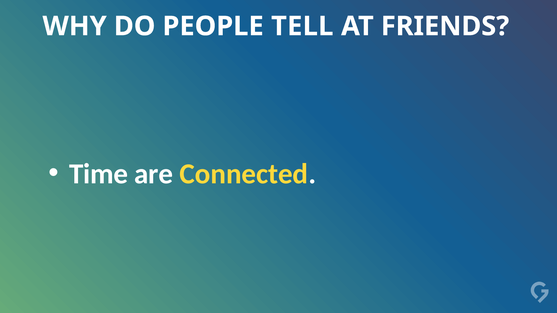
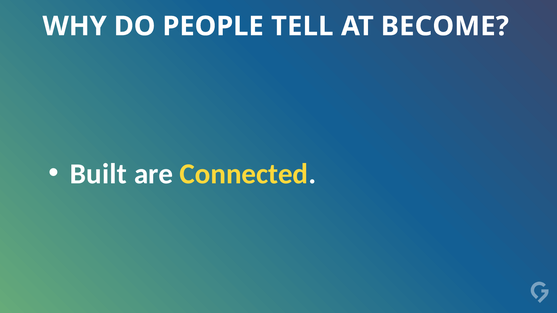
FRIENDS: FRIENDS -> BECOME
Time: Time -> Built
